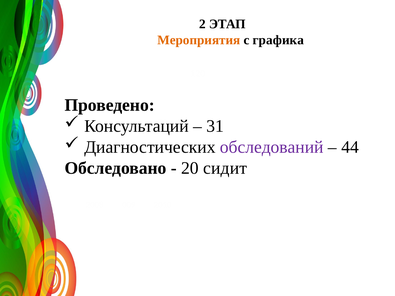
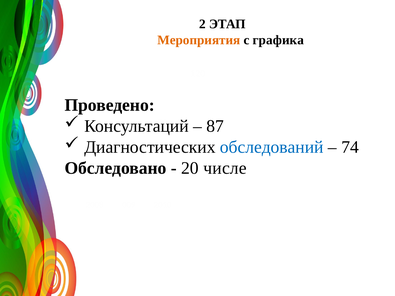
31: 31 -> 87
обследований colour: purple -> blue
44: 44 -> 74
сидит: сидит -> числе
